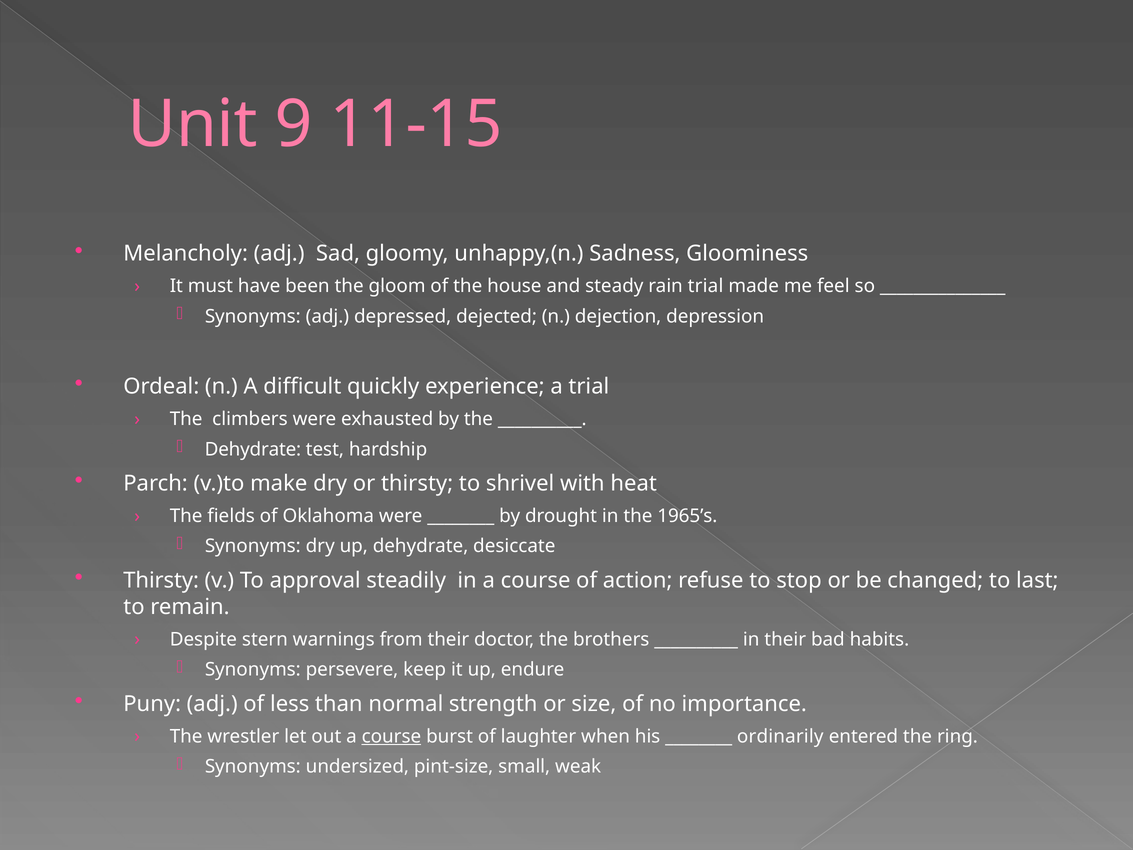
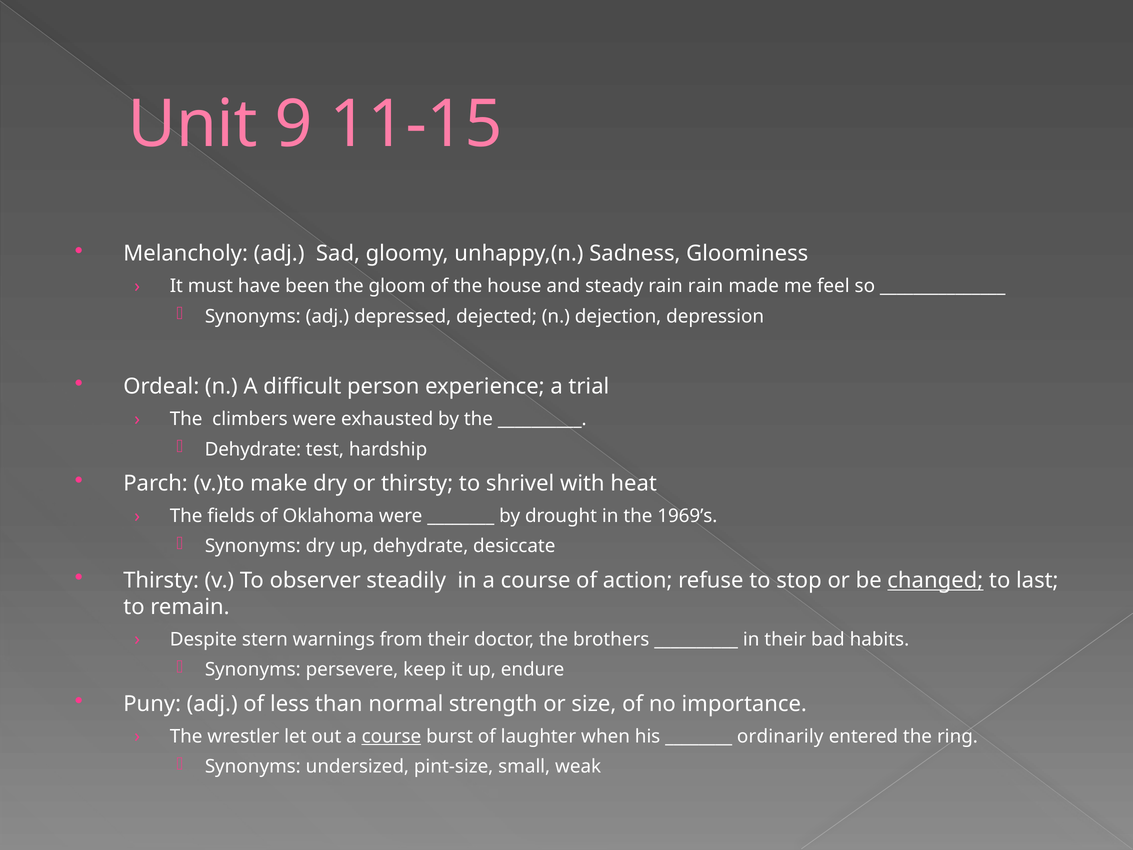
rain trial: trial -> rain
quickly: quickly -> person
1965’s: 1965’s -> 1969’s
approval: approval -> observer
changed underline: none -> present
